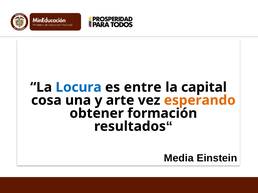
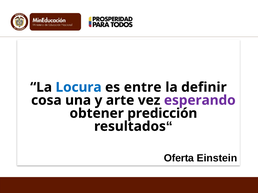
capital: capital -> definir
esperando colour: orange -> purple
formación: formación -> predicción
Media: Media -> Oferta
